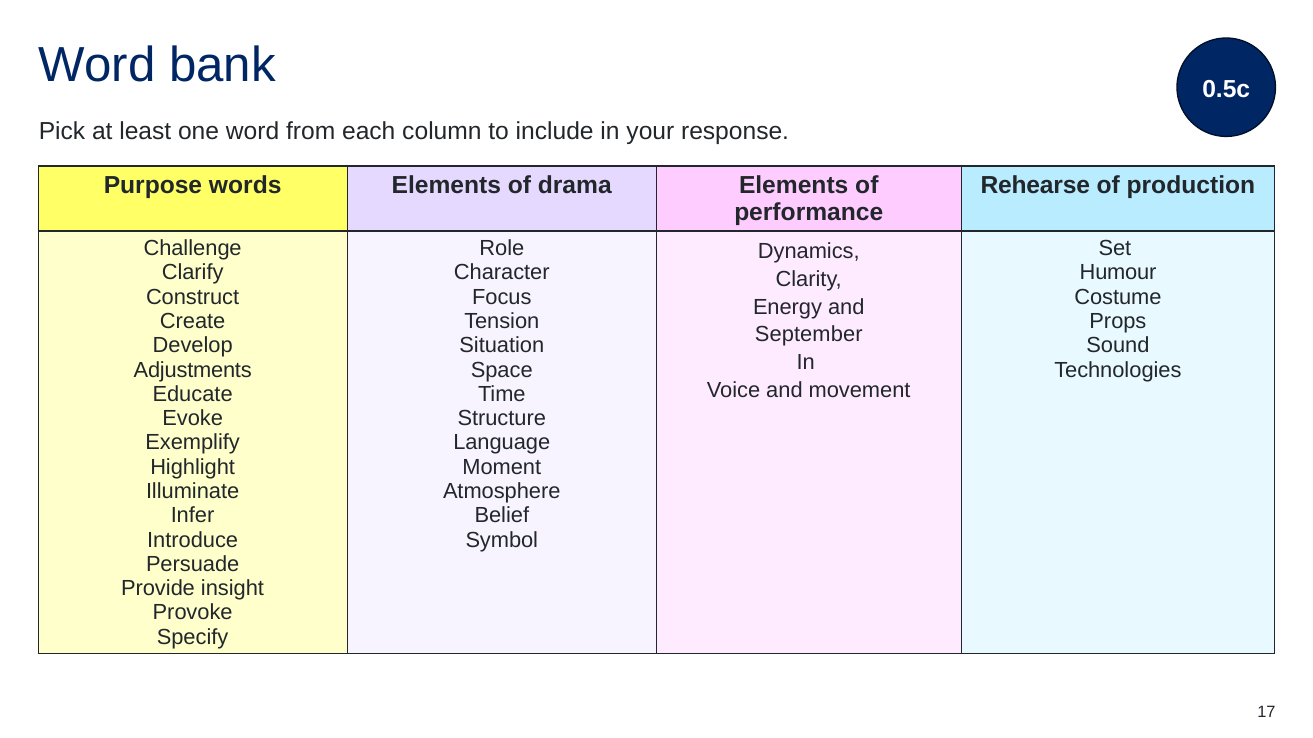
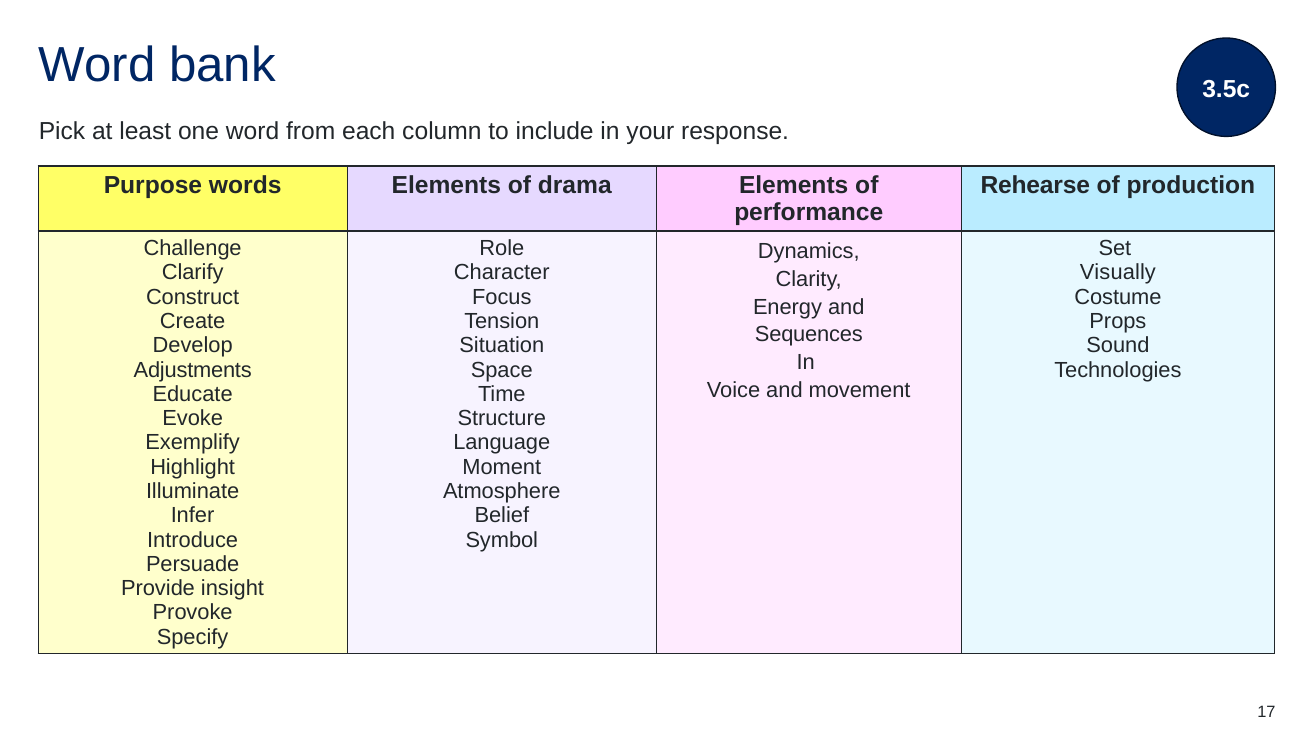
0.5c: 0.5c -> 3.5c
Humour: Humour -> Visually
September: September -> Sequences
